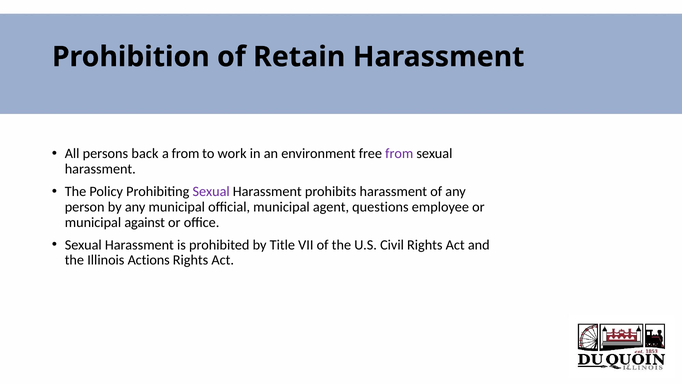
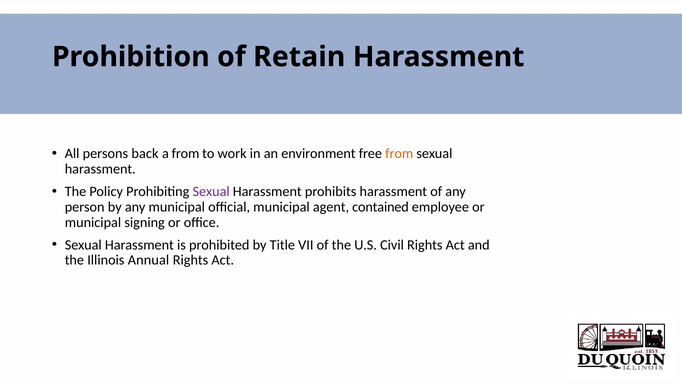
from at (399, 154) colour: purple -> orange
questions: questions -> contained
against: against -> signing
Actions: Actions -> Annual
